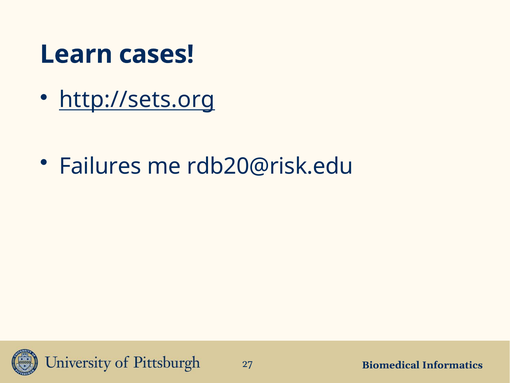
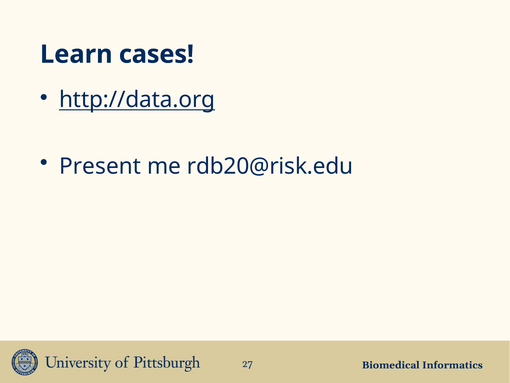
http://sets.org: http://sets.org -> http://data.org
Failures: Failures -> Present
